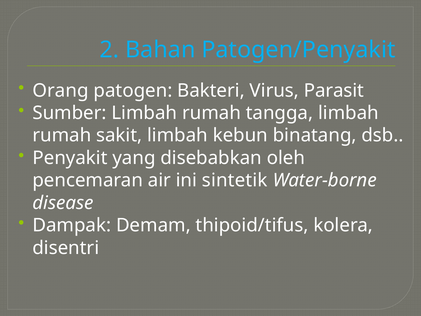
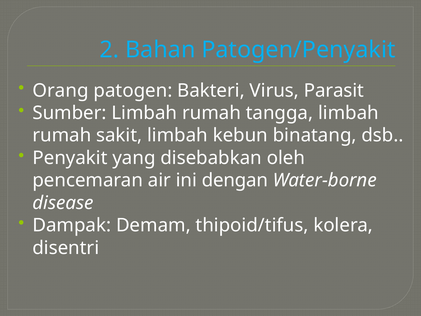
sintetik: sintetik -> dengan
